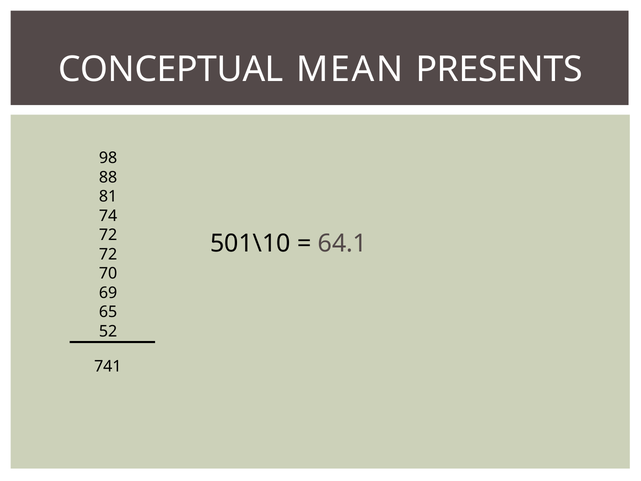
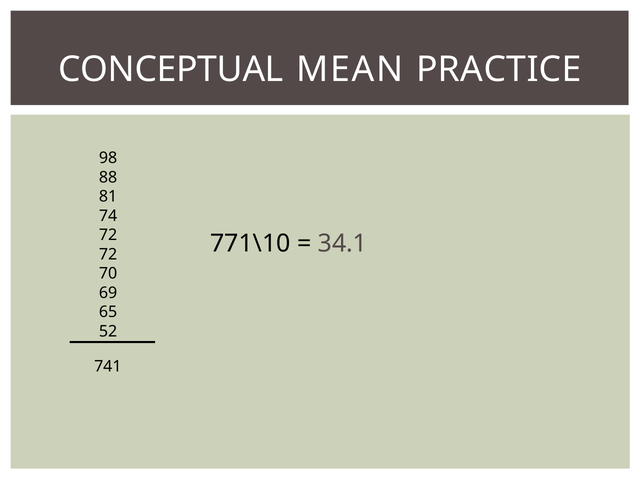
PRESENTS: PRESENTS -> PRACTICE
501\10: 501\10 -> 771\10
64.1: 64.1 -> 34.1
